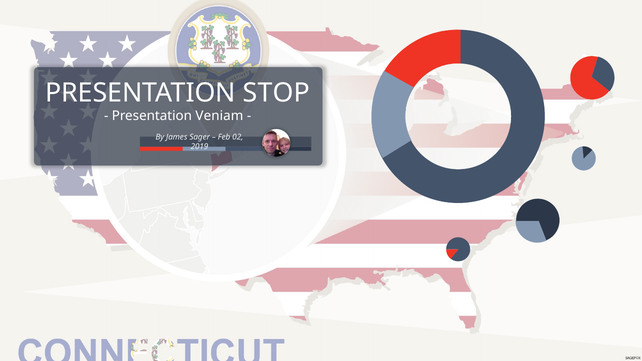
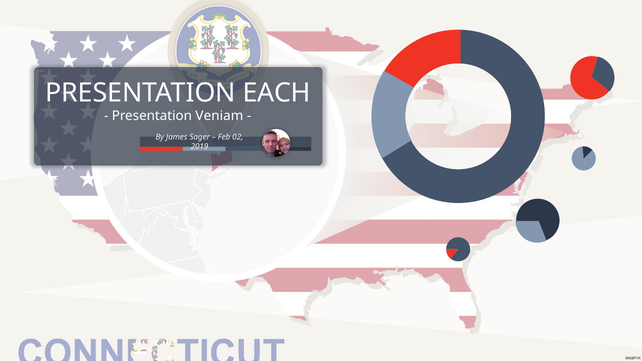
STOP: STOP -> EACH
